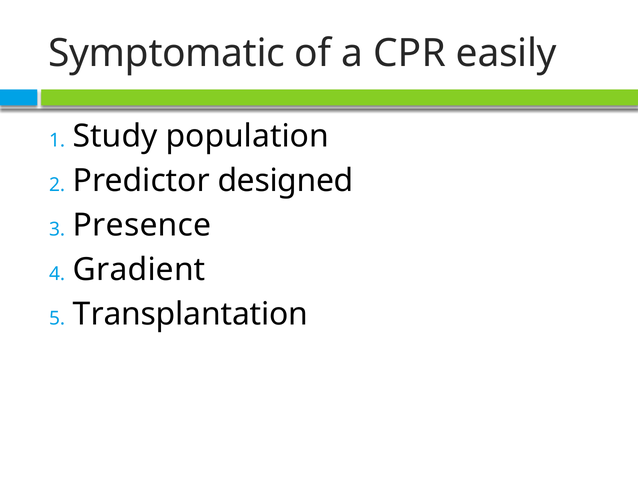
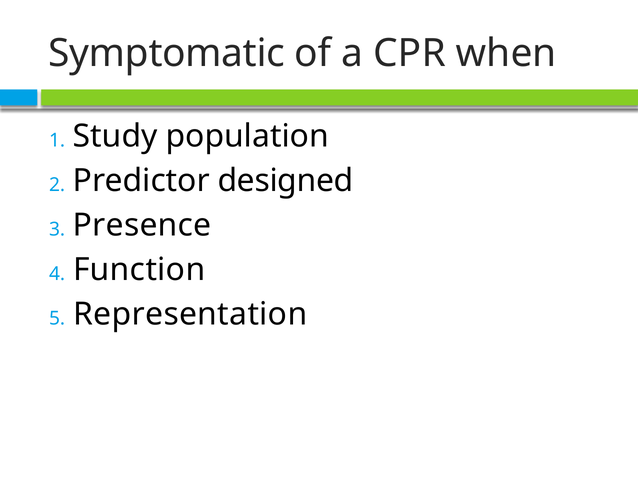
easily: easily -> when
Gradient: Gradient -> Function
Transplantation: Transplantation -> Representation
